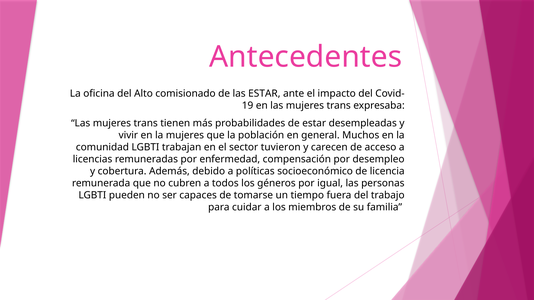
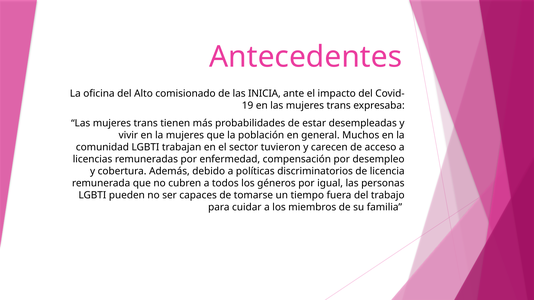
las ESTAR: ESTAR -> INICIA
socioeconómico: socioeconómico -> discriminatorios
